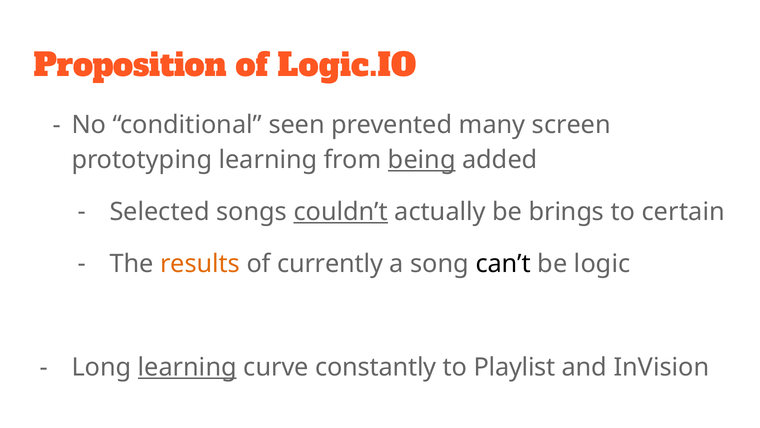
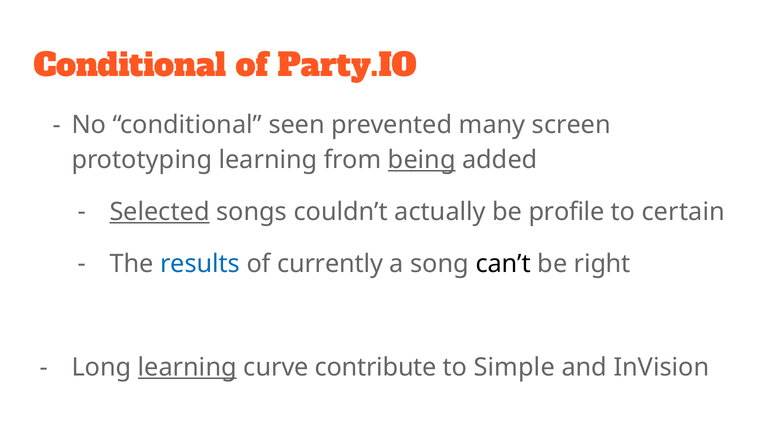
Proposition at (130, 66): Proposition -> Conditional
Logic.IO: Logic.IO -> Party.IO
Selected underline: none -> present
couldn’t underline: present -> none
brings: brings -> profile
results colour: orange -> blue
logic: logic -> right
constantly: constantly -> contribute
Playlist: Playlist -> Simple
